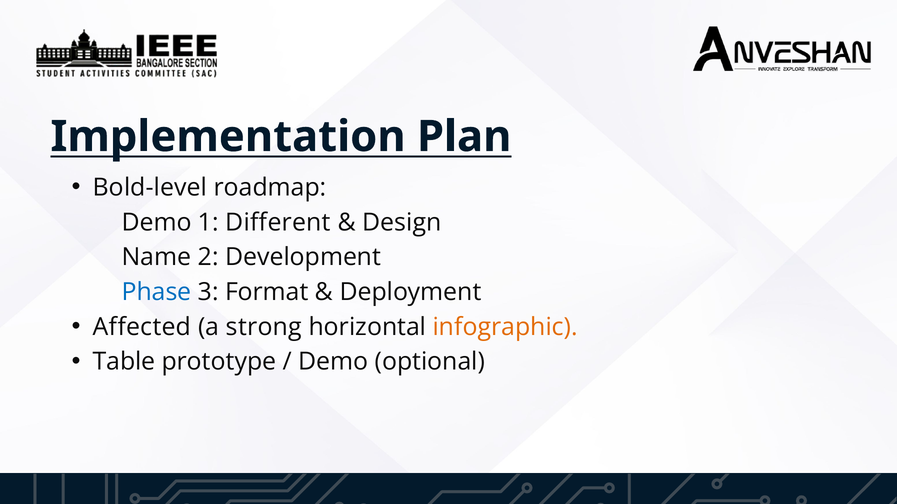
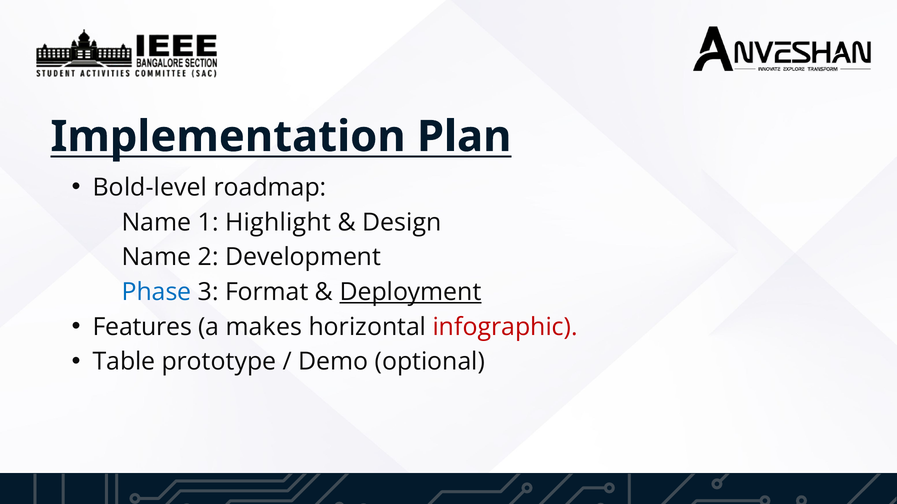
Demo at (157, 223): Demo -> Name
Different: Different -> Highlight
Deployment underline: none -> present
Affected: Affected -> Features
strong: strong -> makes
infographic colour: orange -> red
